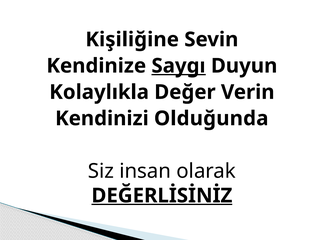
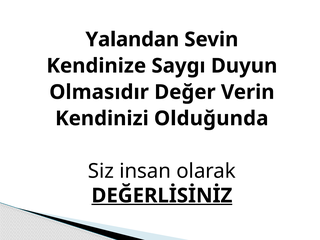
Kişiliğine: Kişiliğine -> Yalandan
Saygı underline: present -> none
Kolaylıkla: Kolaylıkla -> Olmasıdır
